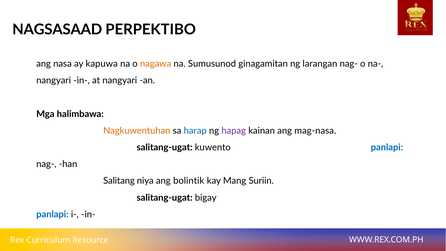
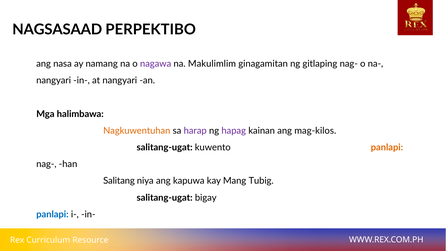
kapuwa: kapuwa -> namang
nagawa colour: orange -> purple
Sumusunod: Sumusunod -> Makulimlim
larangan: larangan -> gitlaping
harap colour: blue -> purple
mag-nasa: mag-nasa -> mag-kilos
panlapi at (387, 147) colour: blue -> orange
bolintik: bolintik -> kapuwa
Suriin: Suriin -> Tubig
